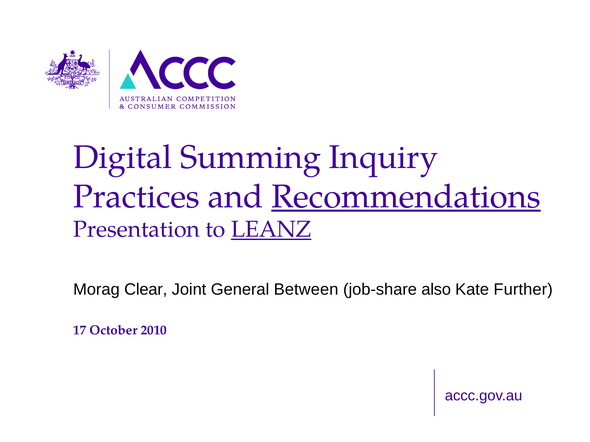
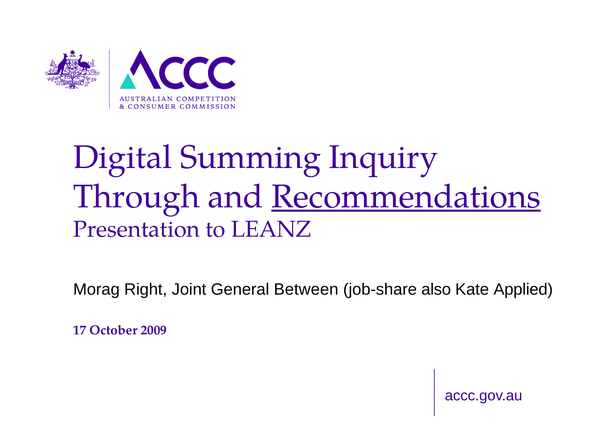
Practices: Practices -> Through
LEANZ underline: present -> none
Clear: Clear -> Right
Further: Further -> Applied
2010: 2010 -> 2009
